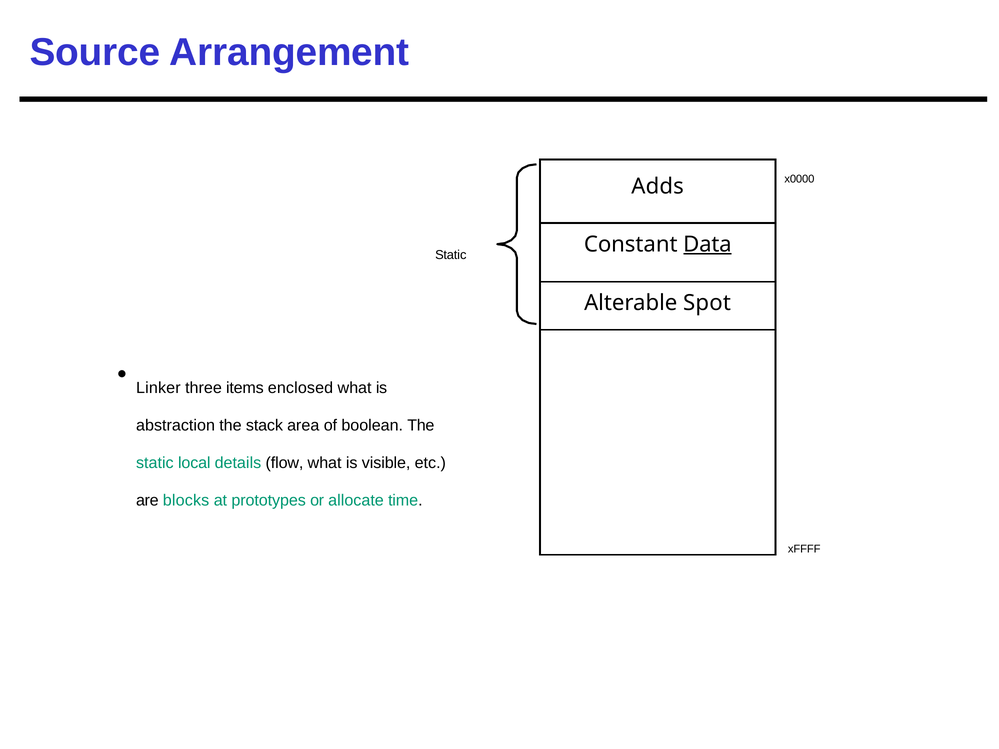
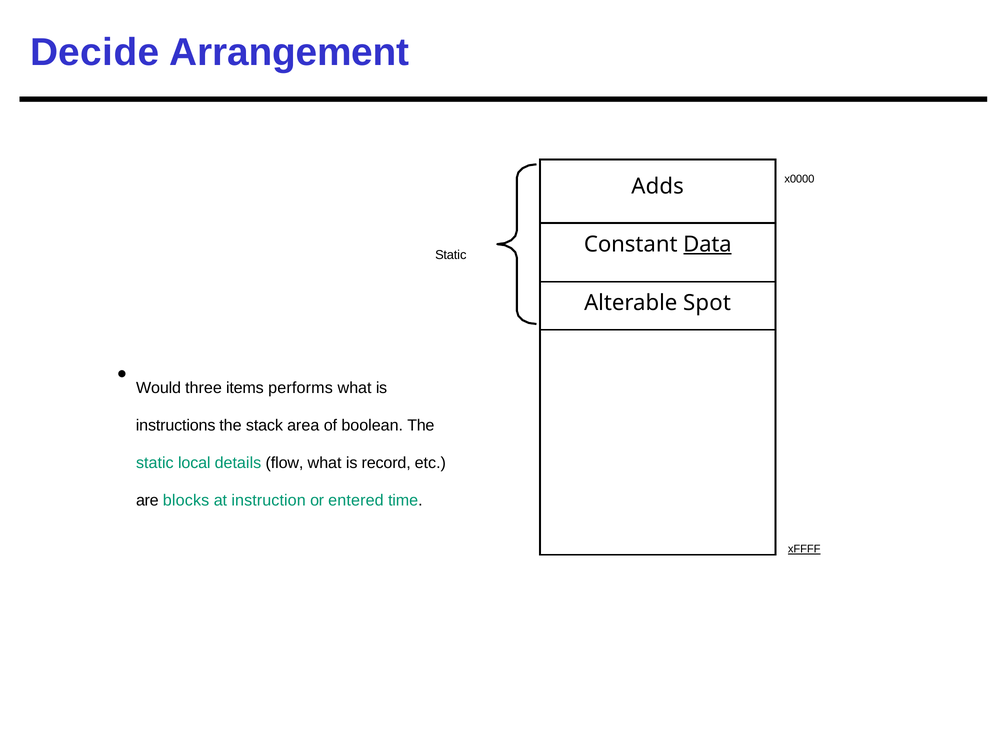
Source: Source -> Decide
Linker: Linker -> Would
enclosed: enclosed -> performs
abstraction: abstraction -> instructions
visible: visible -> record
prototypes: prototypes -> instruction
allocate: allocate -> entered
xFFFF underline: none -> present
